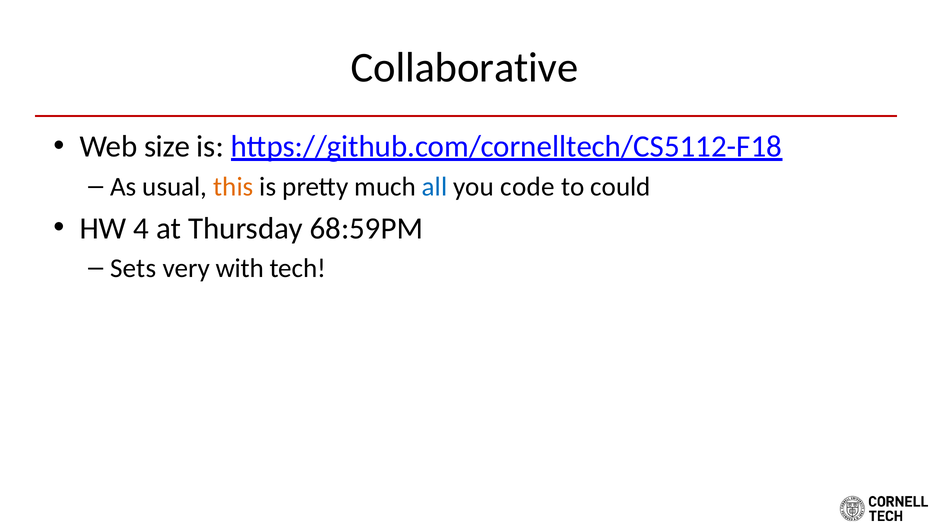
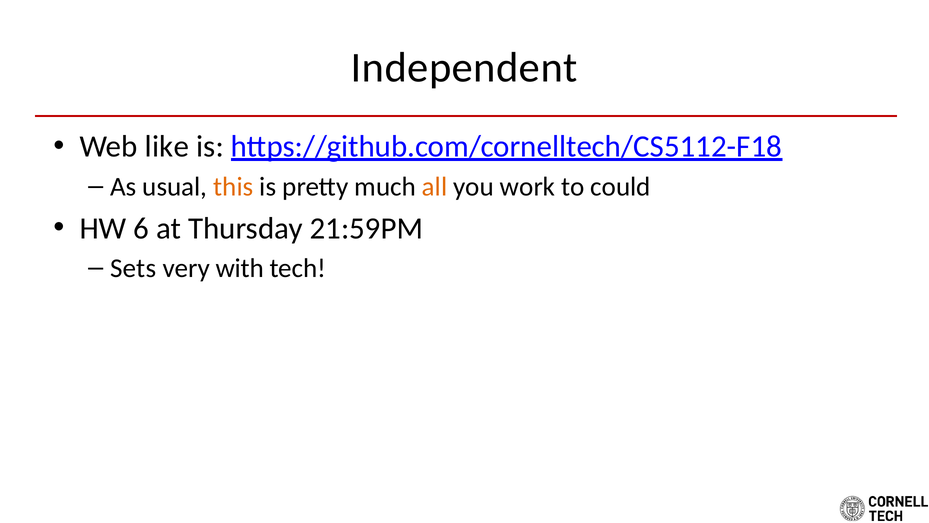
Collaborative: Collaborative -> Independent
size: size -> like
all colour: blue -> orange
code: code -> work
4: 4 -> 6
68:59PM: 68:59PM -> 21:59PM
